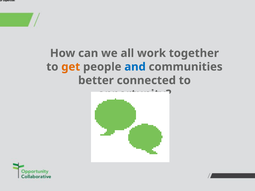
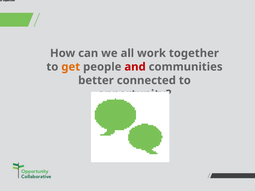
and colour: blue -> red
